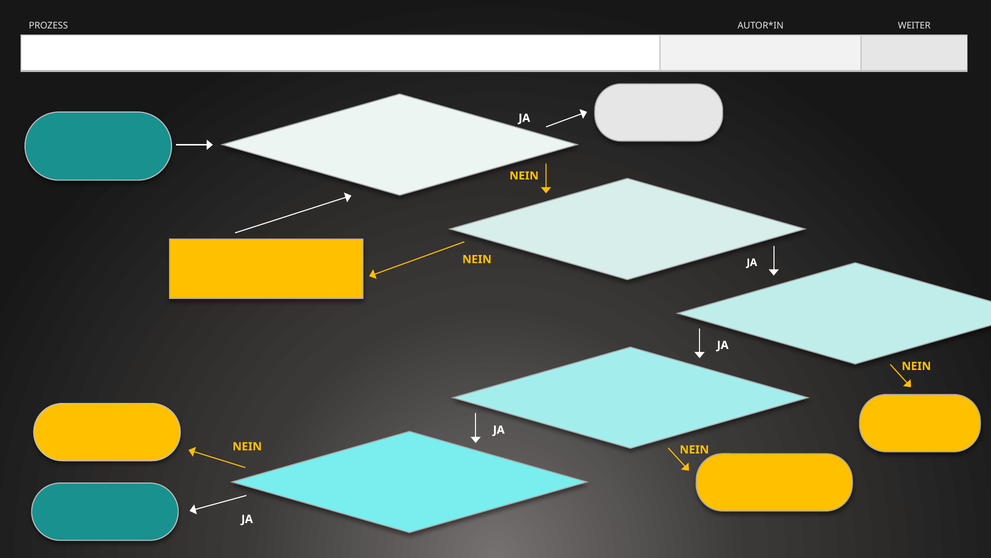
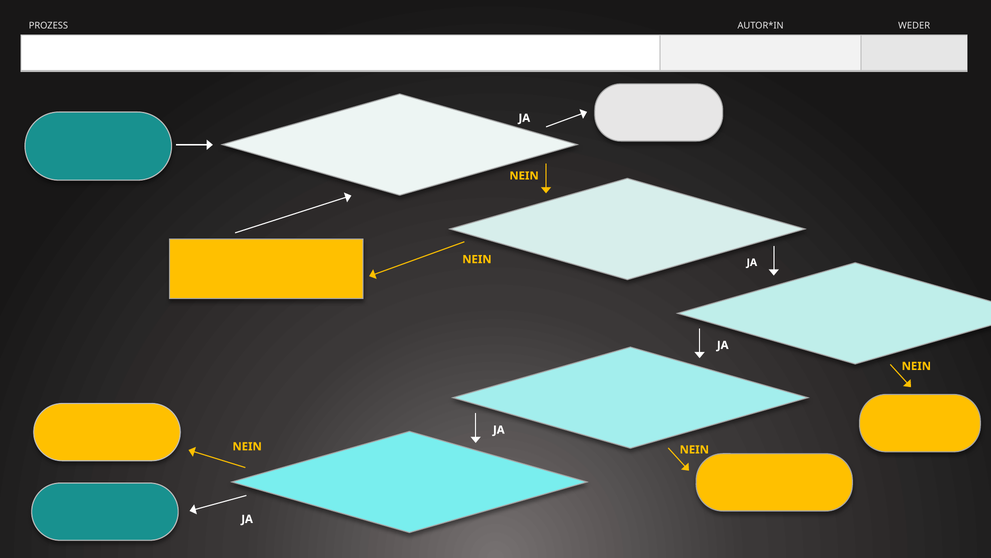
WEITER: WEITER -> WEDER
